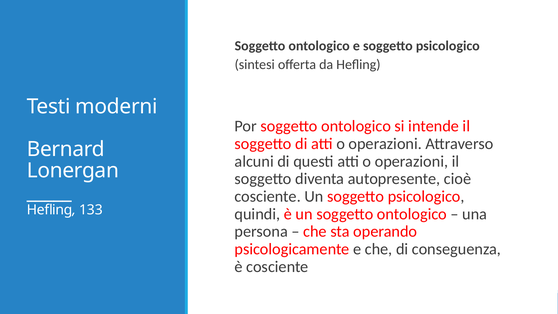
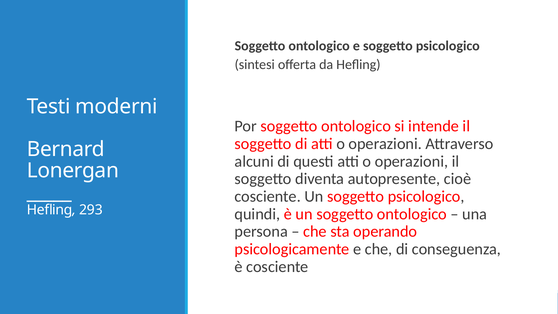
133: 133 -> 293
